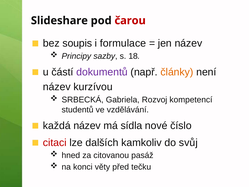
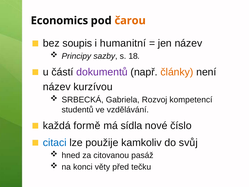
Slideshare: Slideshare -> Economics
čarou colour: red -> orange
formulace: formulace -> humanitní
každá název: název -> formě
citaci colour: red -> blue
dalších: dalších -> použije
